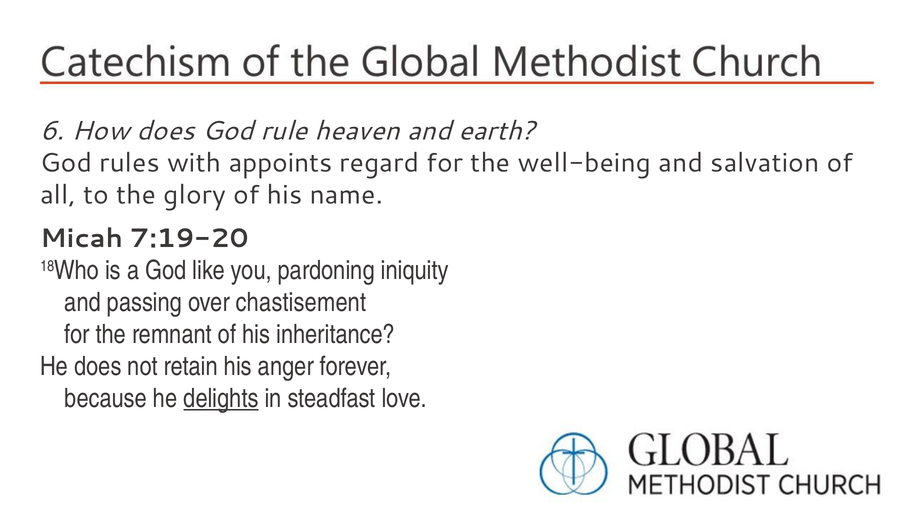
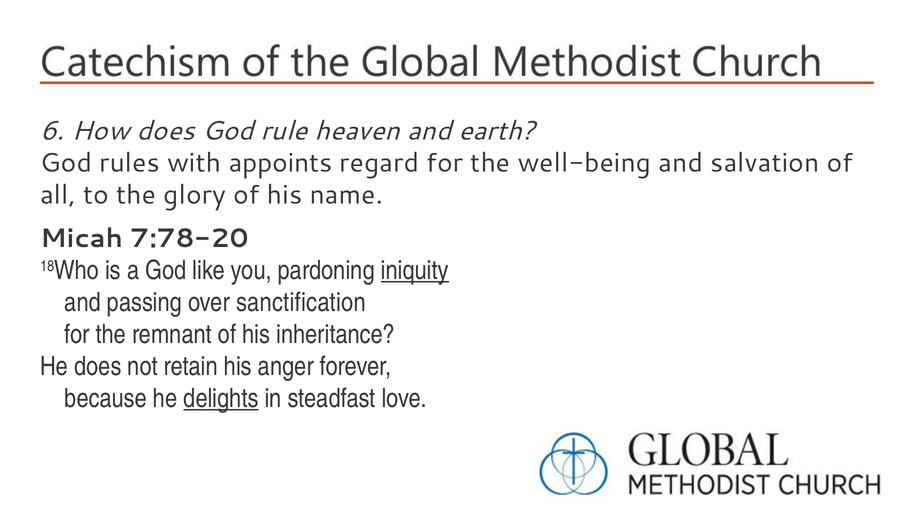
7:19-20: 7:19-20 -> 7:78-20
iniquity underline: none -> present
chastisement: chastisement -> sanctification
